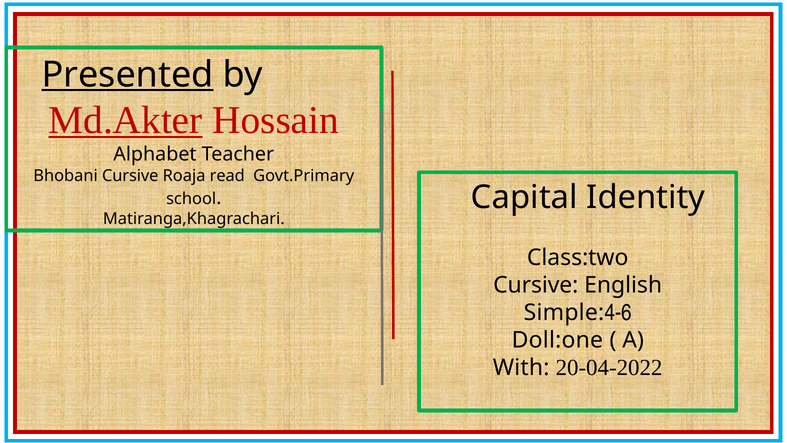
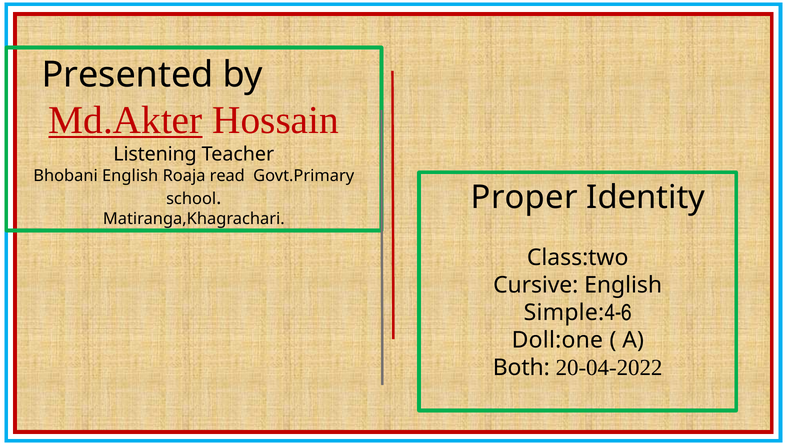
Presented underline: present -> none
Alphabet: Alphabet -> Listening
Bhobani Cursive: Cursive -> English
Capital: Capital -> Proper
With: With -> Both
